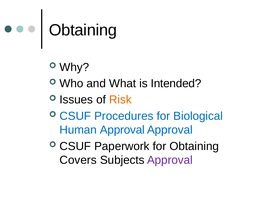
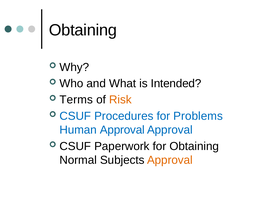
Issues: Issues -> Terms
Biological: Biological -> Problems
Covers: Covers -> Normal
Approval at (170, 160) colour: purple -> orange
